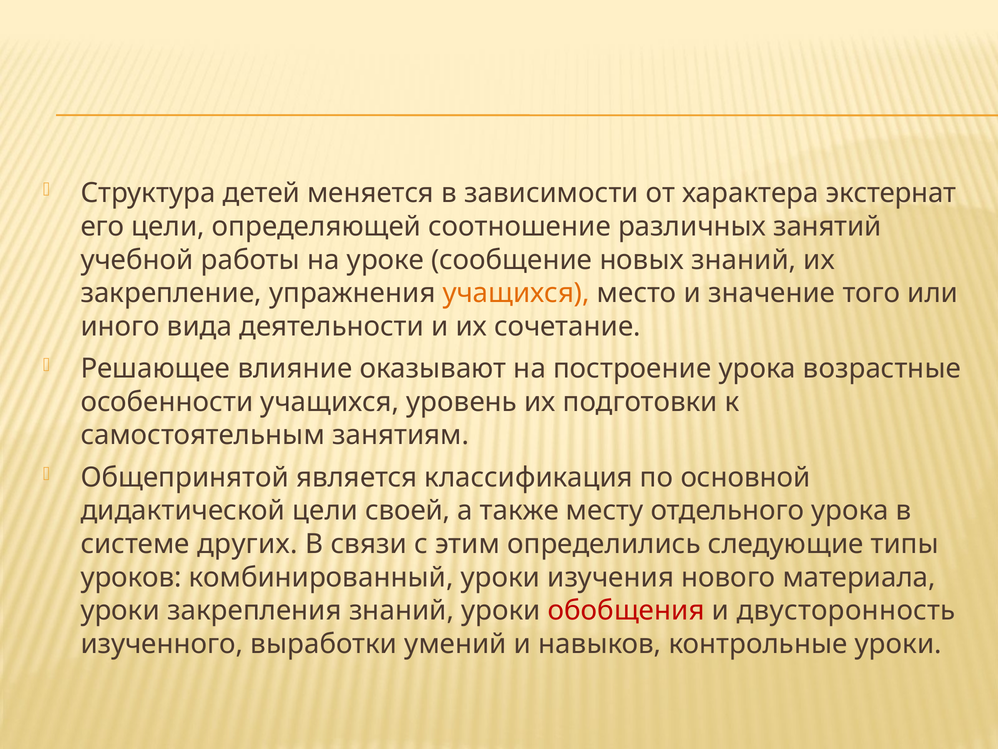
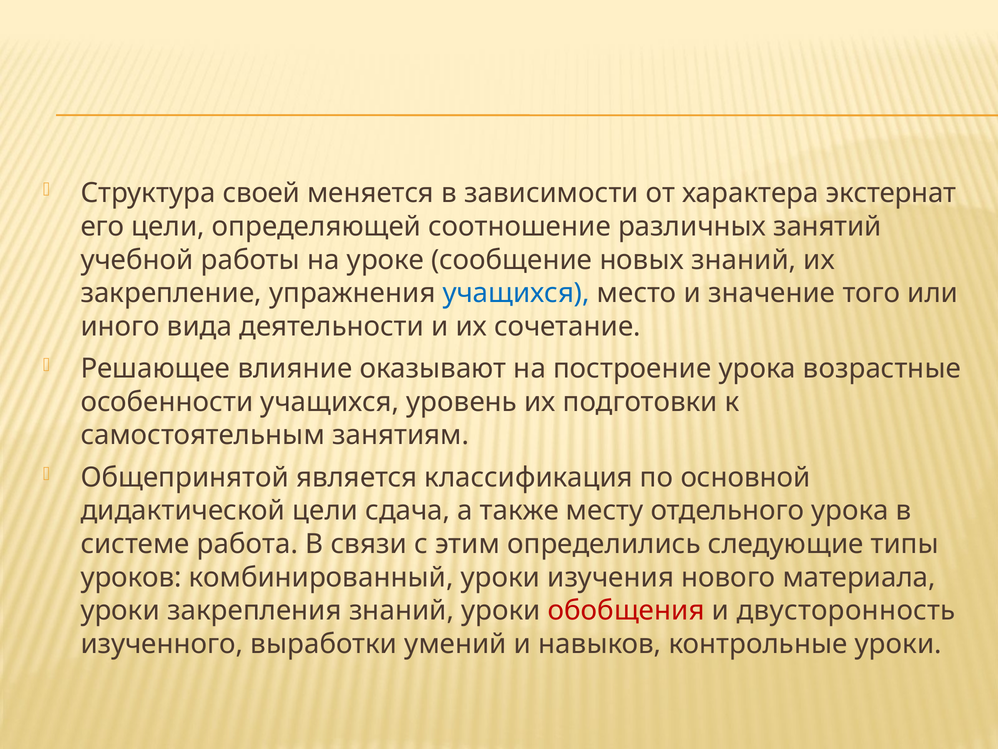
детей: детей -> своей
учащихся at (516, 293) colour: orange -> blue
своей: своей -> сдача
других: других -> работа
